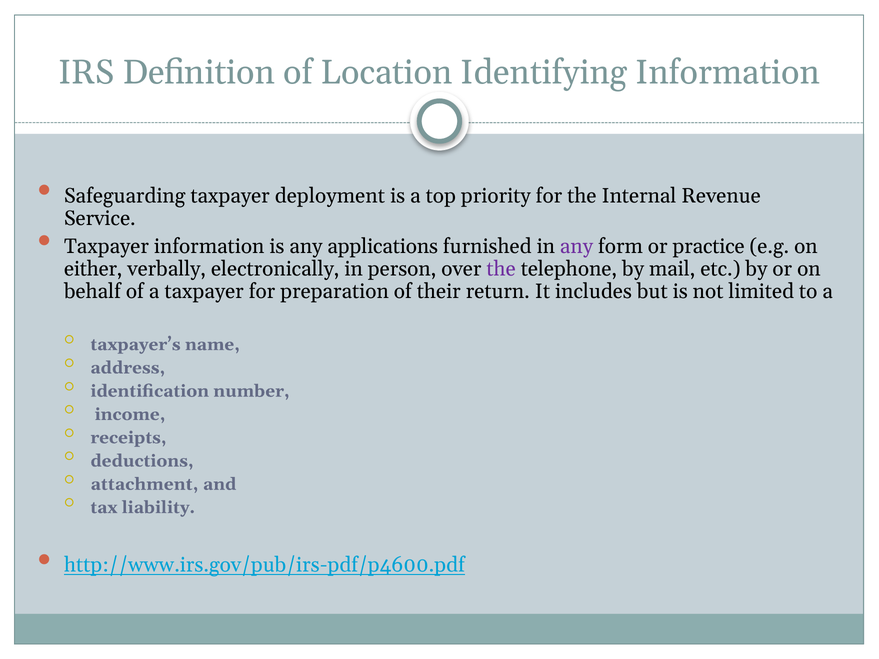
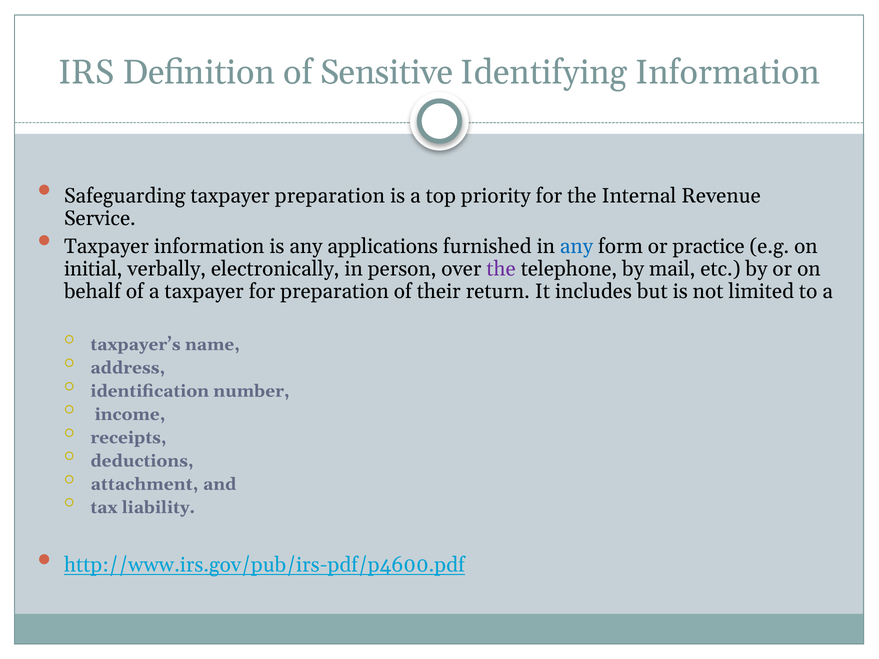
Location: Location -> Sensitive
taxpayer deployment: deployment -> preparation
any at (576, 247) colour: purple -> blue
either: either -> initial
